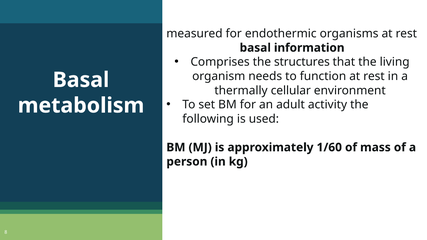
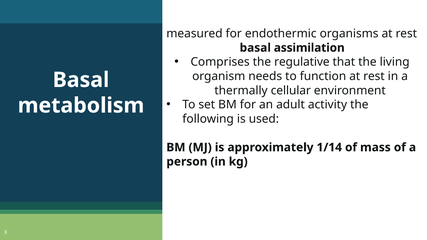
information: information -> assimilation
structures: structures -> regulative
1/60: 1/60 -> 1/14
